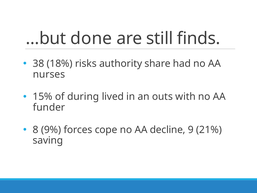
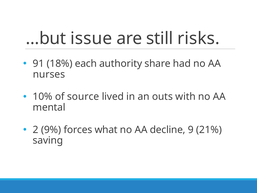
done: done -> issue
finds: finds -> risks
38: 38 -> 91
risks: risks -> each
15%: 15% -> 10%
during: during -> source
funder: funder -> mental
8: 8 -> 2
cope: cope -> what
